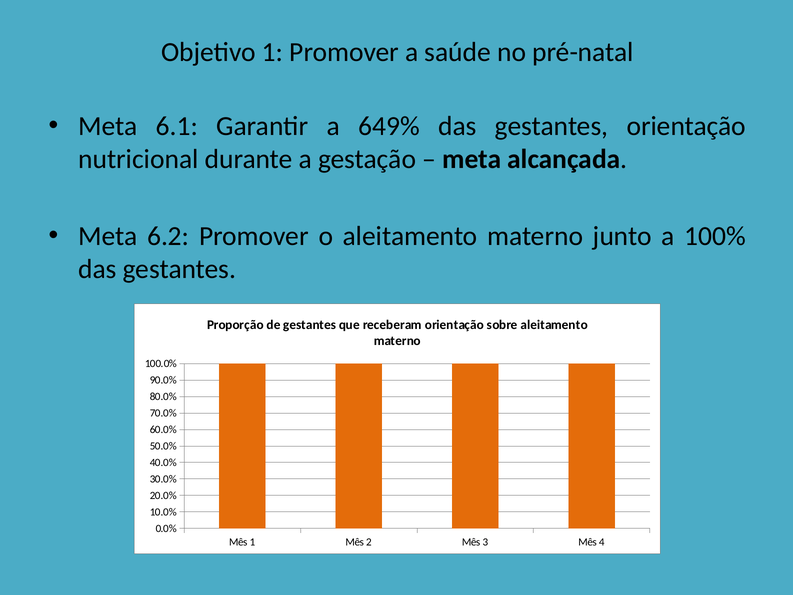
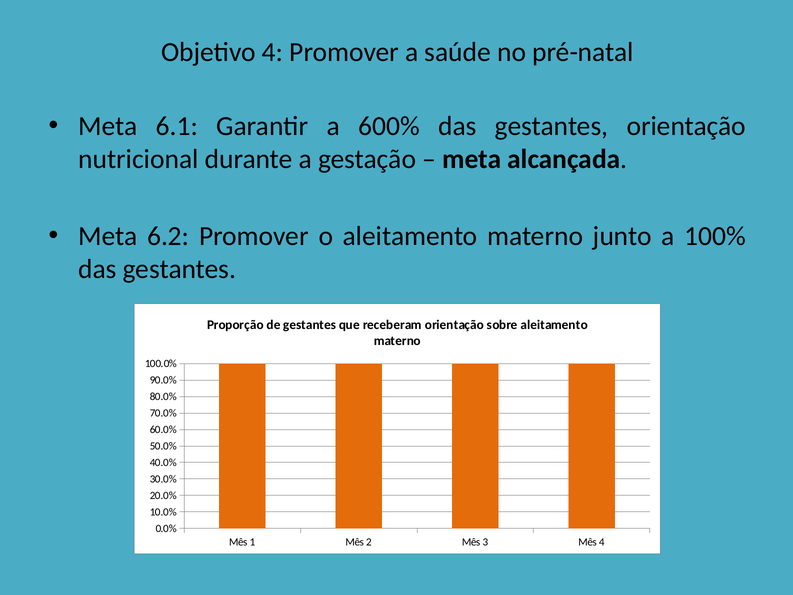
Objetivo 1: 1 -> 4
649%: 649% -> 600%
